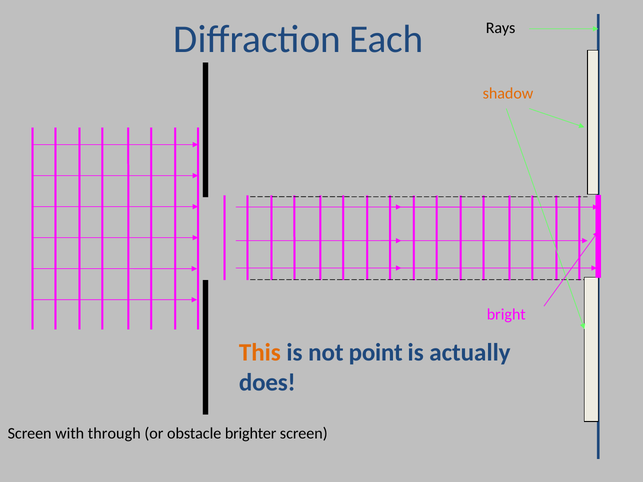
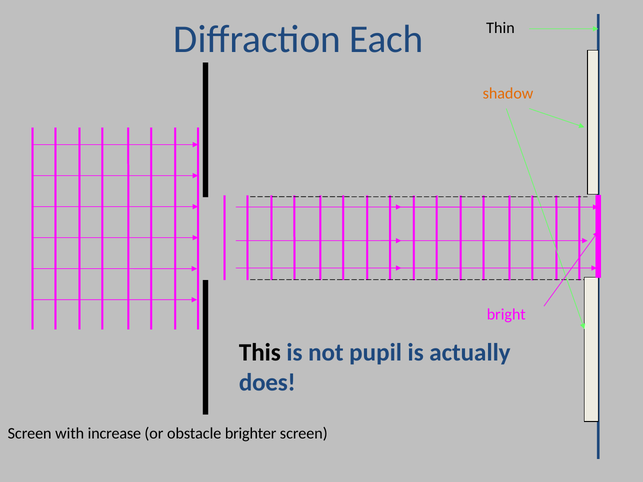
Rays: Rays -> Thin
This colour: orange -> black
point: point -> pupil
through: through -> increase
